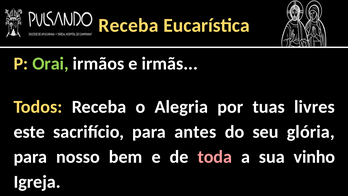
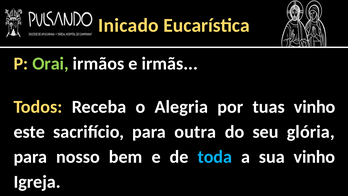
Receba at (128, 25): Receba -> Inicado
tuas livres: livres -> vinho
antes: antes -> outra
toda colour: pink -> light blue
